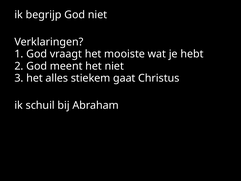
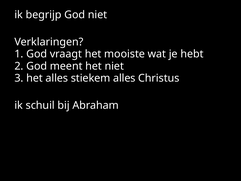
stiekem gaat: gaat -> alles
